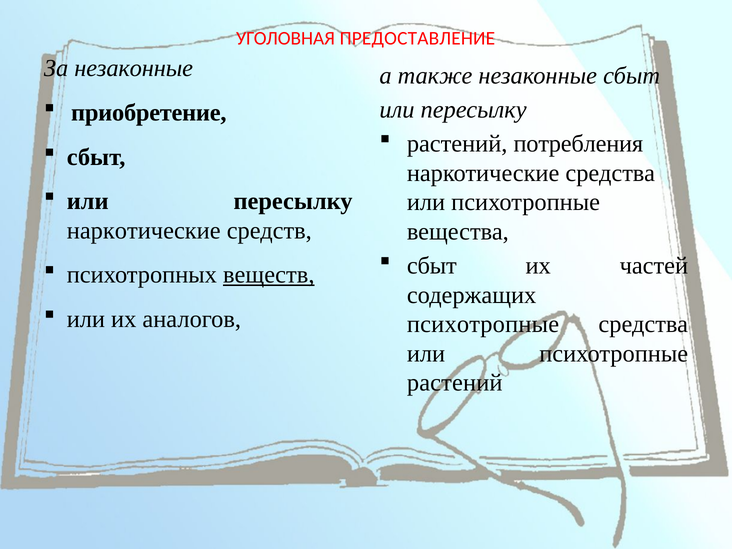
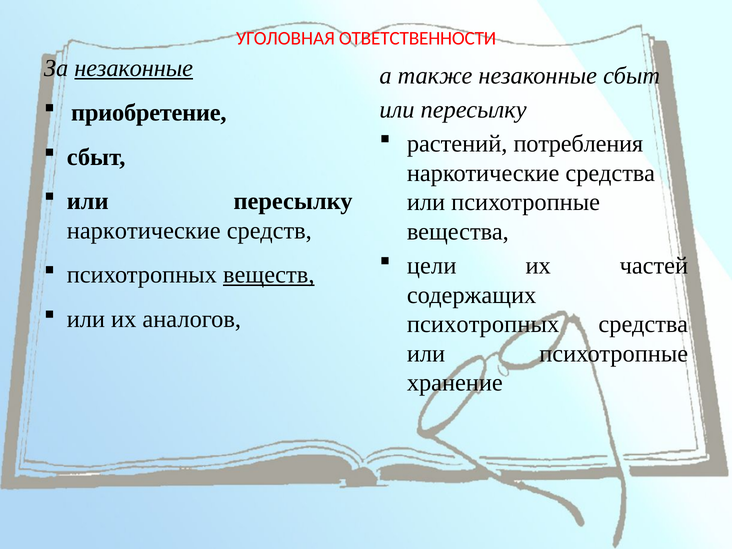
ПРЕДОСТАВЛЕНИЕ: ПРЕДОСТАВЛЕНИЕ -> ОТВЕТСТВЕННОСТИ
незаконные at (134, 68) underline: none -> present
сбыт at (432, 266): сбыт -> цели
психотропные at (483, 324): психотропные -> психотропных
растений at (455, 383): растений -> хранение
